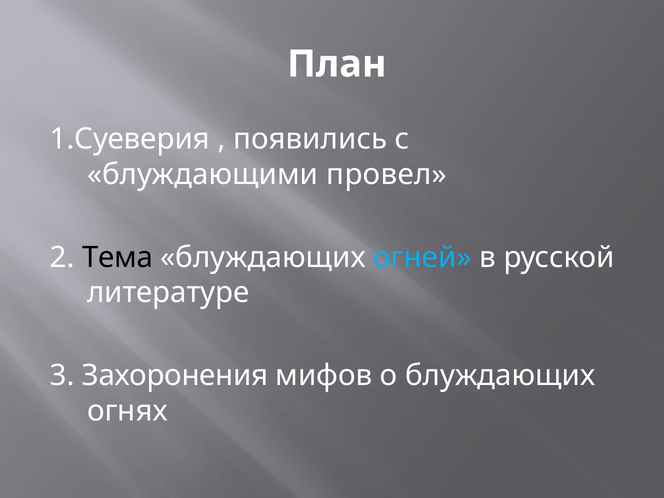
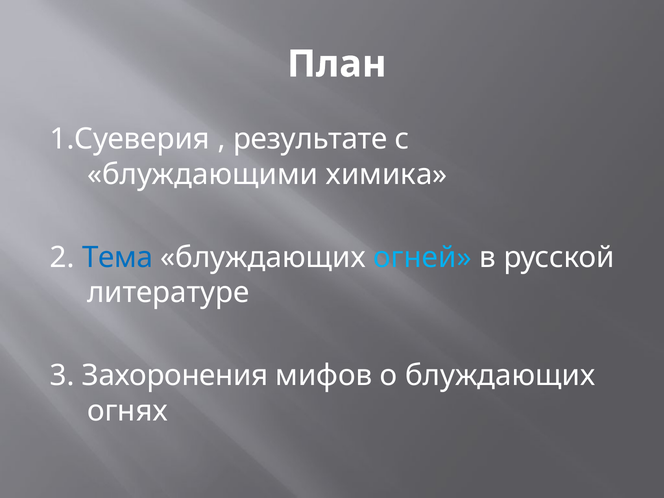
появились: появились -> результате
провел: провел -> химика
Тема colour: black -> blue
